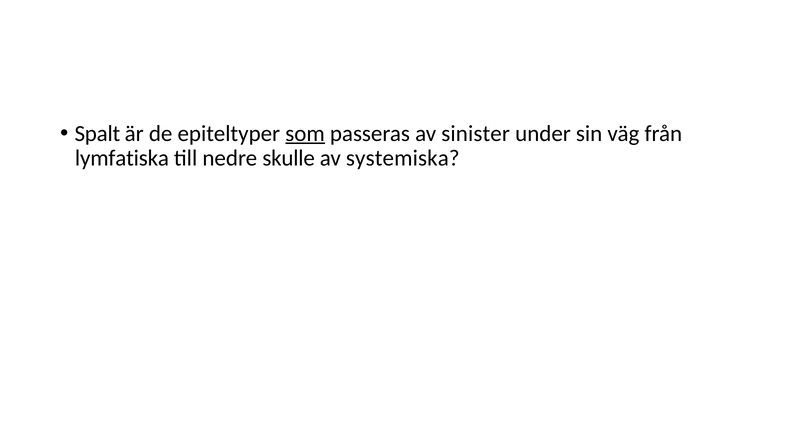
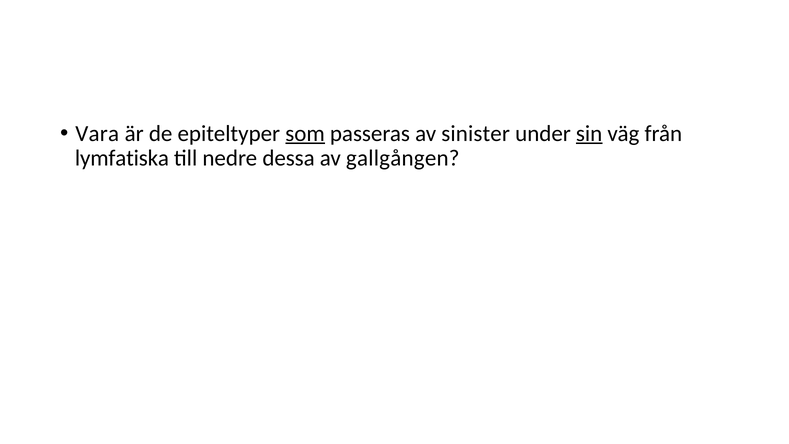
Spalt: Spalt -> Vara
sin underline: none -> present
skulle: skulle -> dessa
systemiska: systemiska -> gallgången
